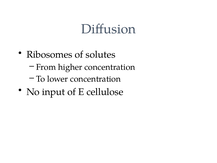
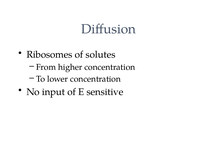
cellulose: cellulose -> sensitive
